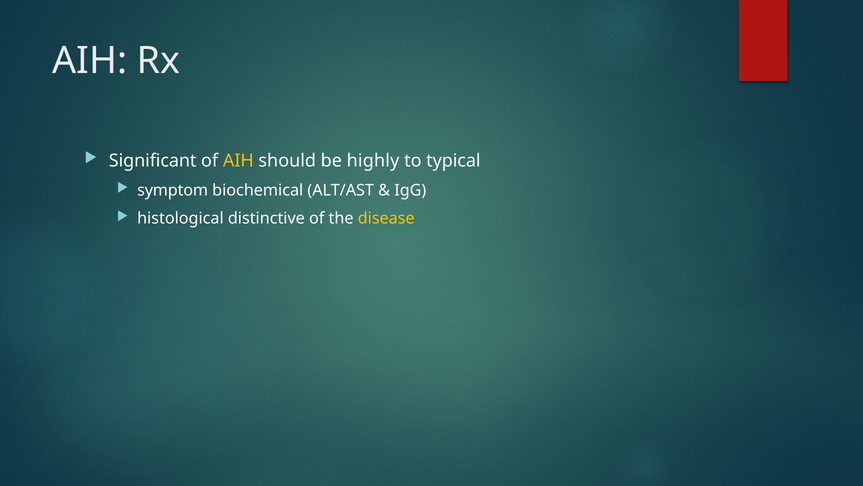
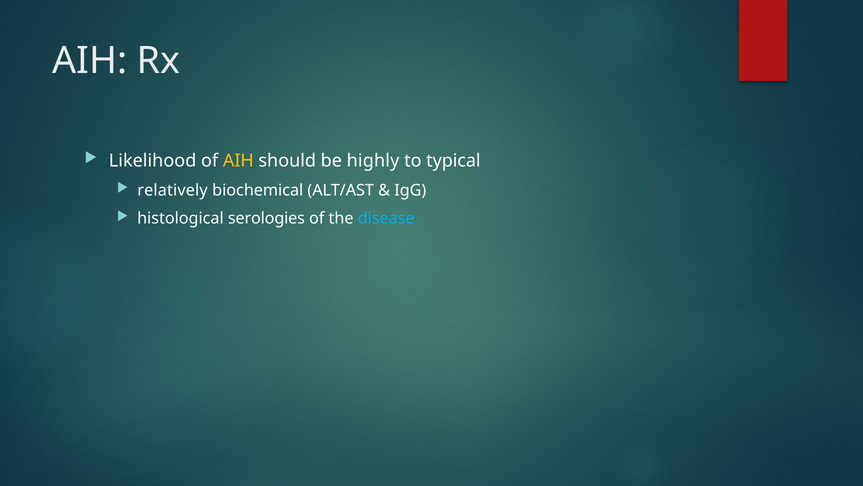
Significant: Significant -> Likelihood
symptom: symptom -> relatively
distinctive: distinctive -> serologies
disease colour: yellow -> light blue
